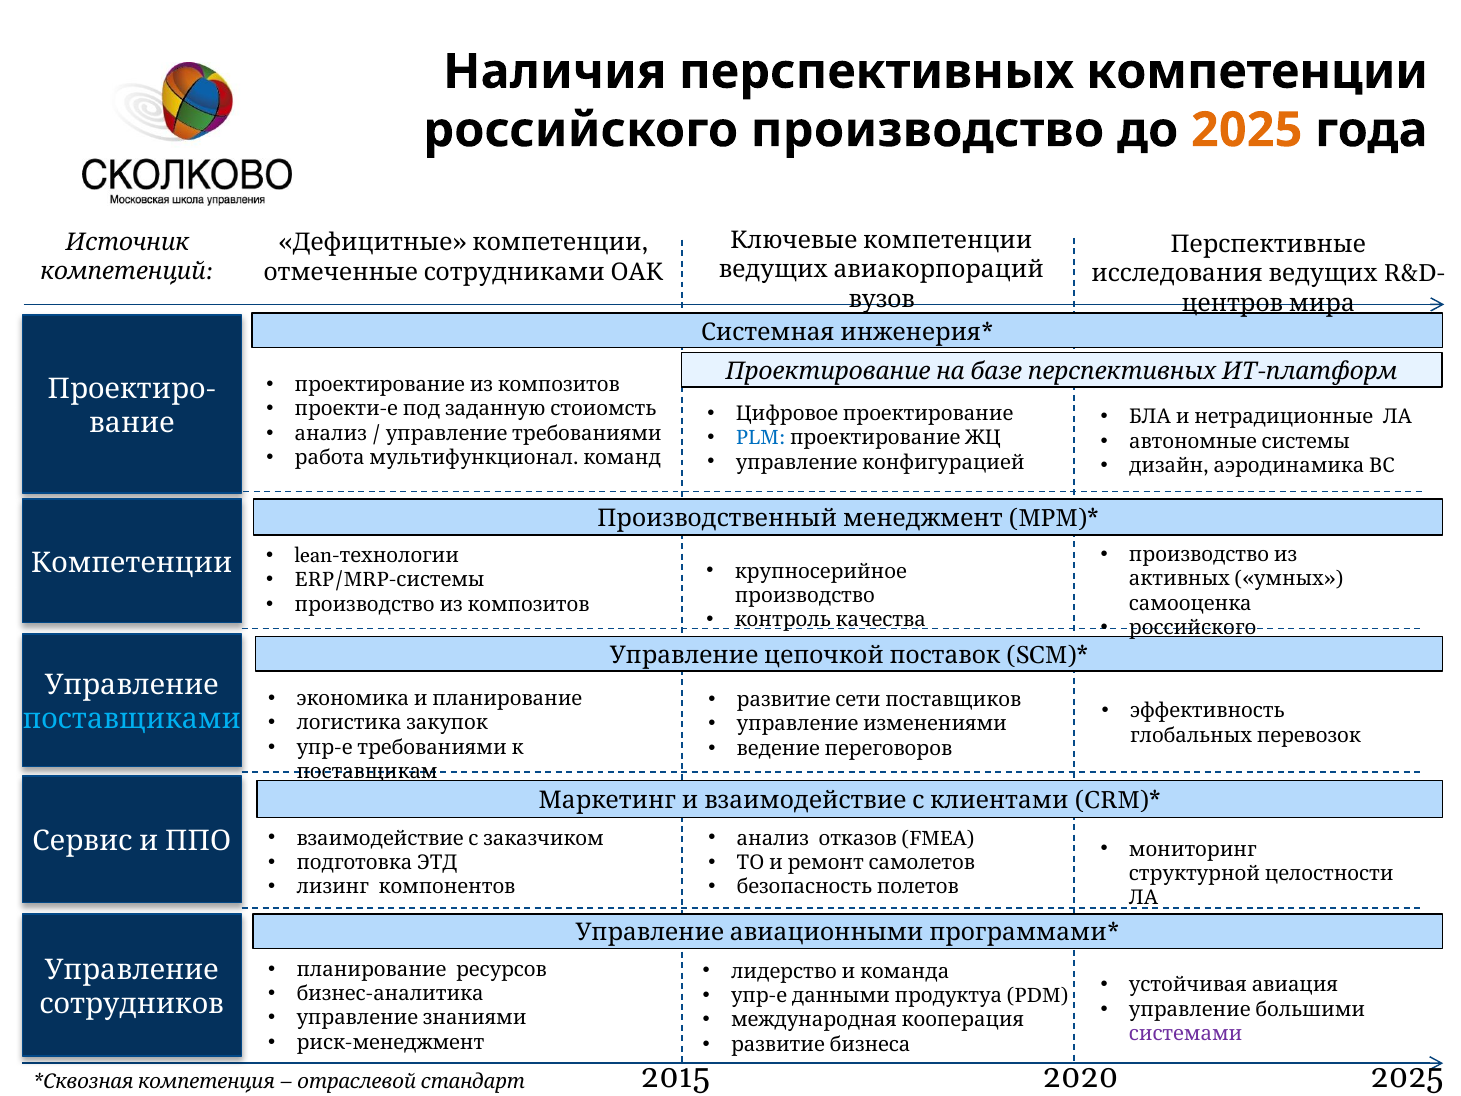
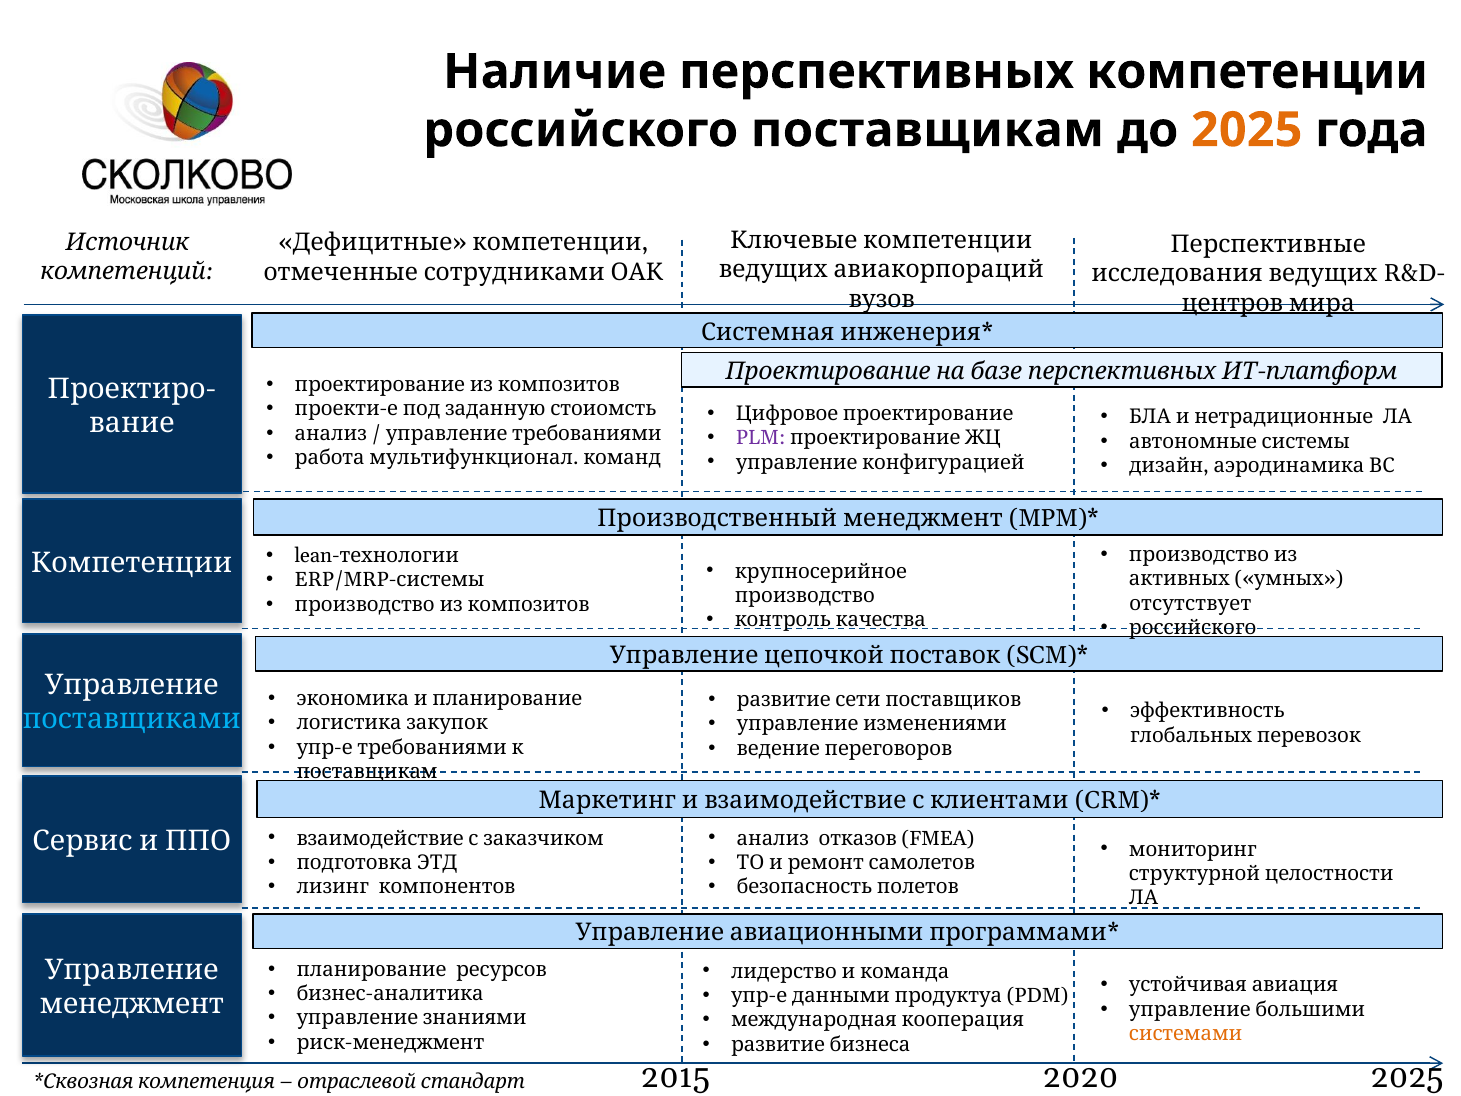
Наличия: Наличия -> Наличие
российского производство: производство -> поставщикам
PLM colour: blue -> purple
самооценка: самооценка -> отсутствует
сотрудников at (132, 1004): сотрудников -> менеджмент
системами colour: purple -> orange
